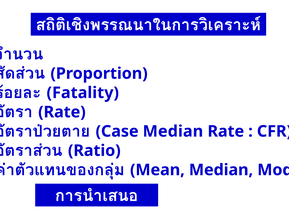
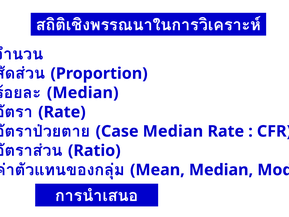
Fatality at (83, 93): Fatality -> Median
